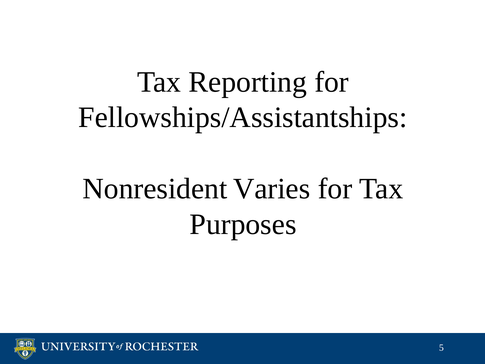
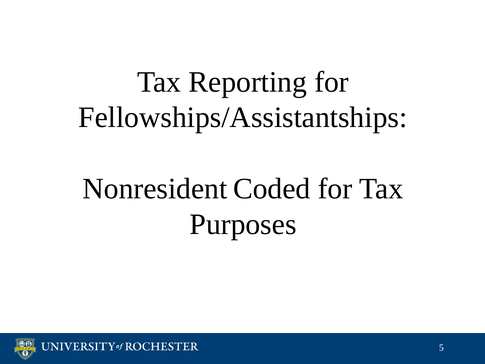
Varies: Varies -> Coded
